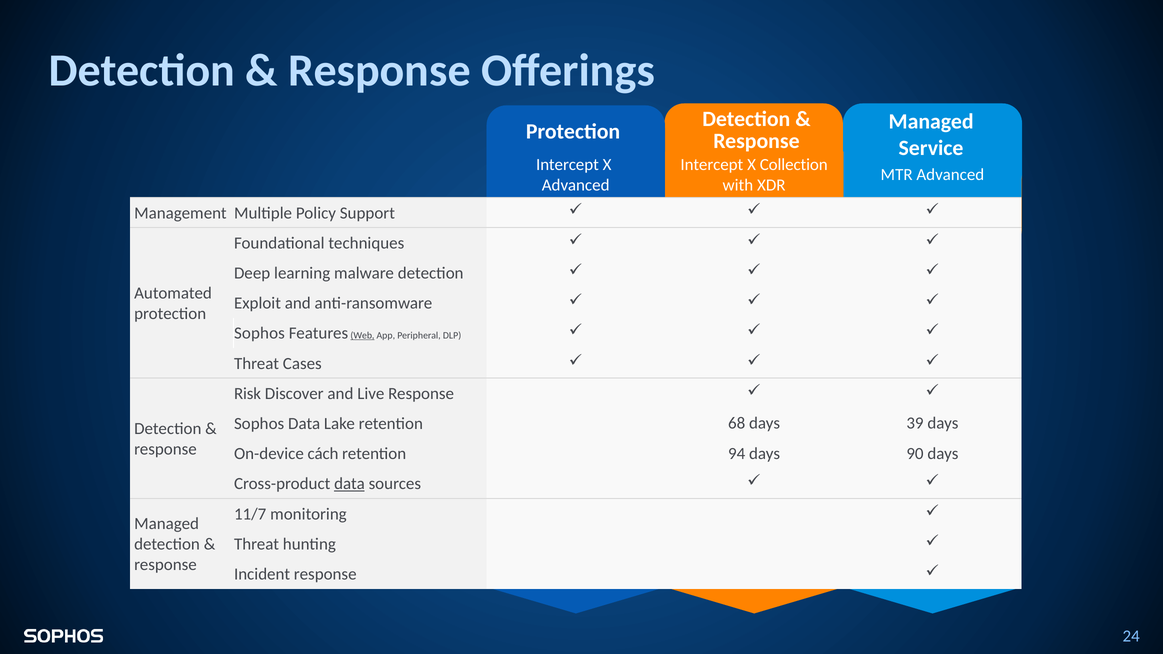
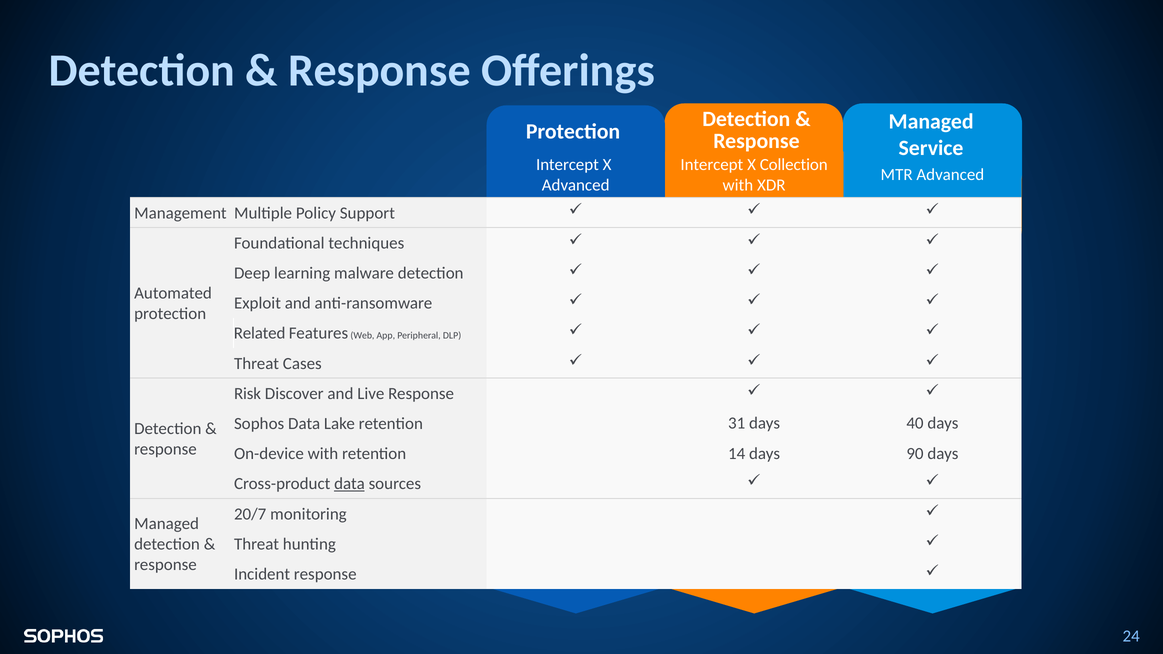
Sophos at (259, 333): Sophos -> Related
Web underline: present -> none
68: 68 -> 31
39: 39 -> 40
On-device cách: cách -> with
94: 94 -> 14
11/7: 11/7 -> 20/7
